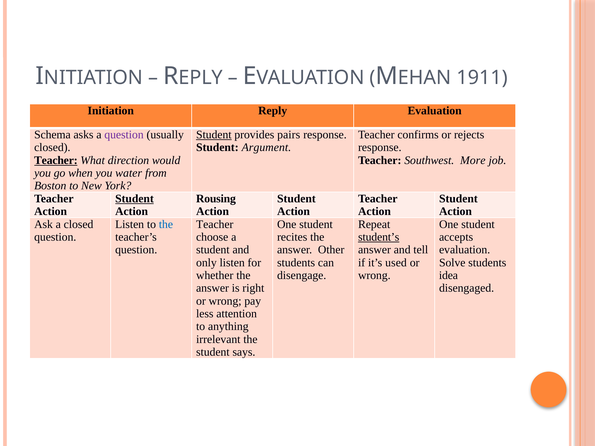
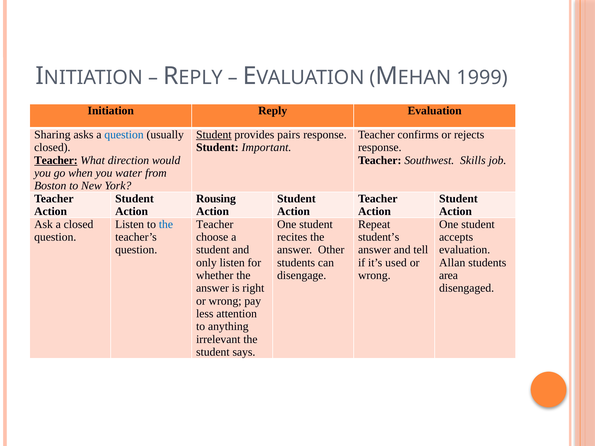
1911: 1911 -> 1999
Schema: Schema -> Sharing
question at (124, 135) colour: purple -> blue
Argument: Argument -> Important
More: More -> Skills
Student at (134, 199) underline: present -> none
student’s underline: present -> none
Solve: Solve -> Allan
idea: idea -> area
